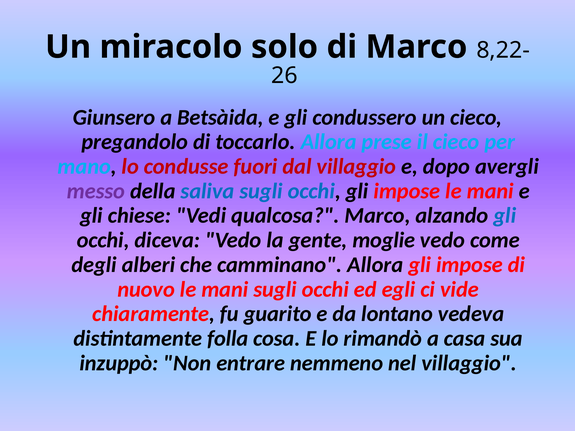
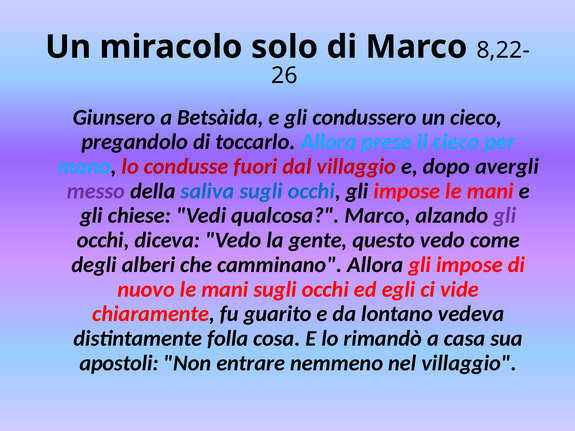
gli at (505, 216) colour: blue -> purple
moglie: moglie -> questo
inzuppò: inzuppò -> apostoli
